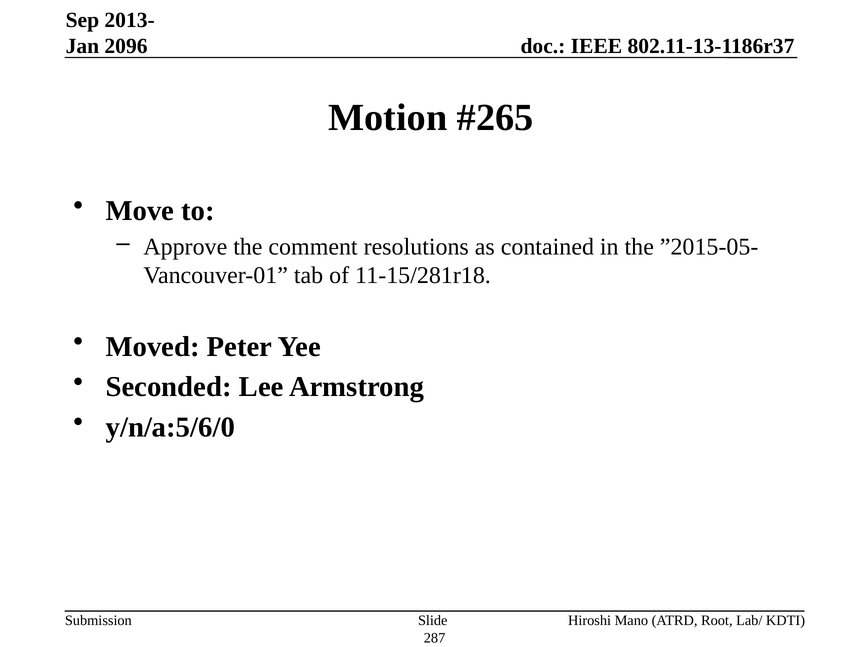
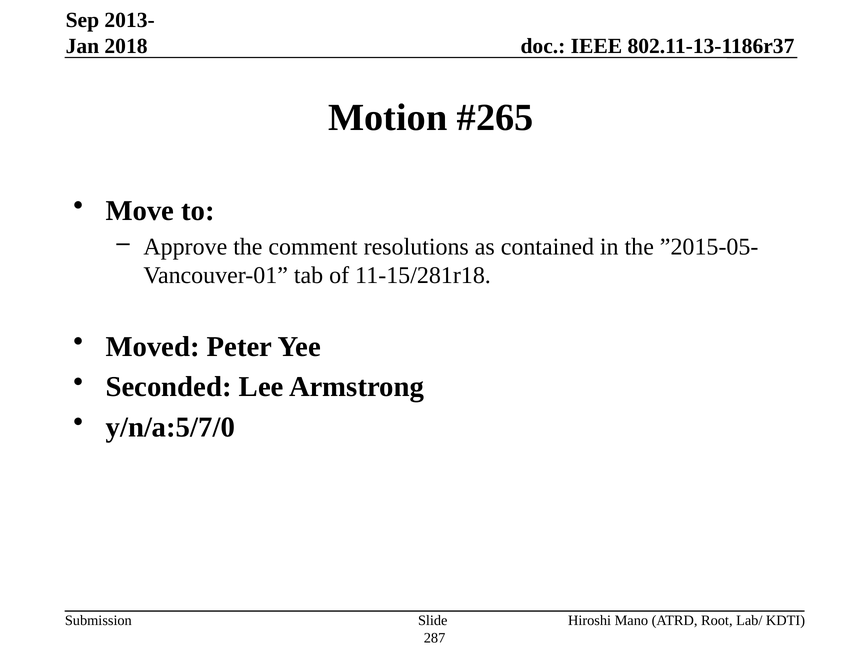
2096: 2096 -> 2018
y/n/a:5/6/0: y/n/a:5/6/0 -> y/n/a:5/7/0
